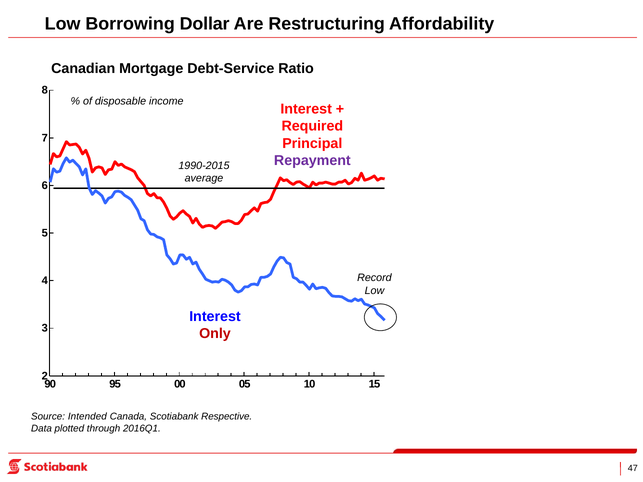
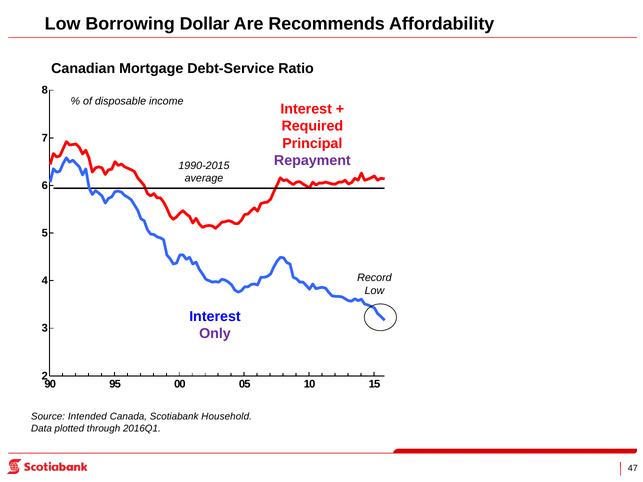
Restructuring: Restructuring -> Recommends
Only colour: red -> purple
Respective: Respective -> Household
